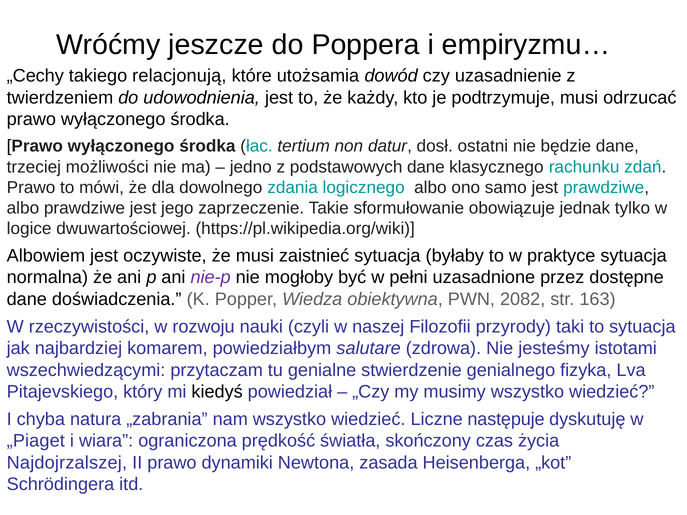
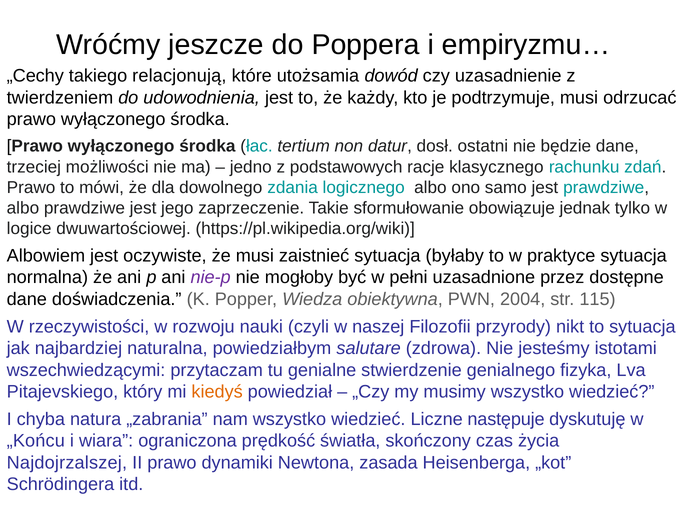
podstawowych dane: dane -> racje
2082: 2082 -> 2004
163: 163 -> 115
taki: taki -> nikt
komarem: komarem -> naturalna
kiedyś colour: black -> orange
„Piaget: „Piaget -> „Końcu
